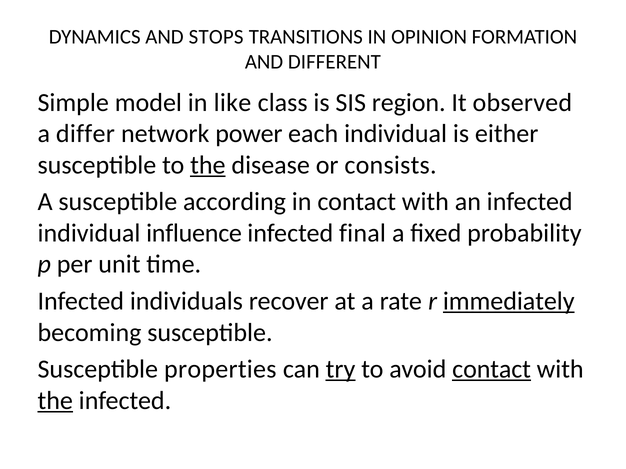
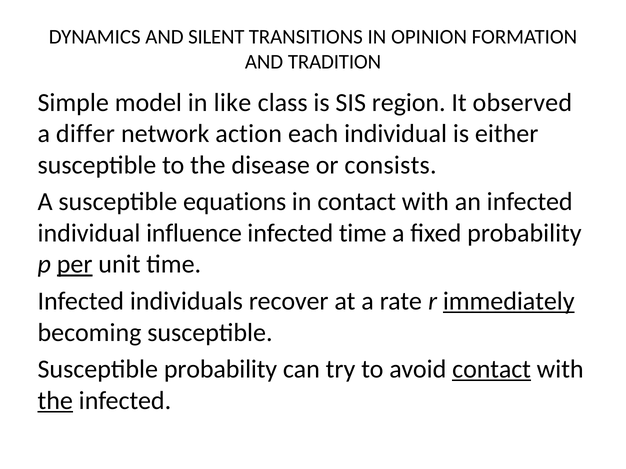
STOPS: STOPS -> SILENT
DIFFERENT: DIFFERENT -> TRADITION
power: power -> action
the at (208, 165) underline: present -> none
according: according -> equations
infected final: final -> time
per underline: none -> present
Susceptible properties: properties -> probability
try underline: present -> none
